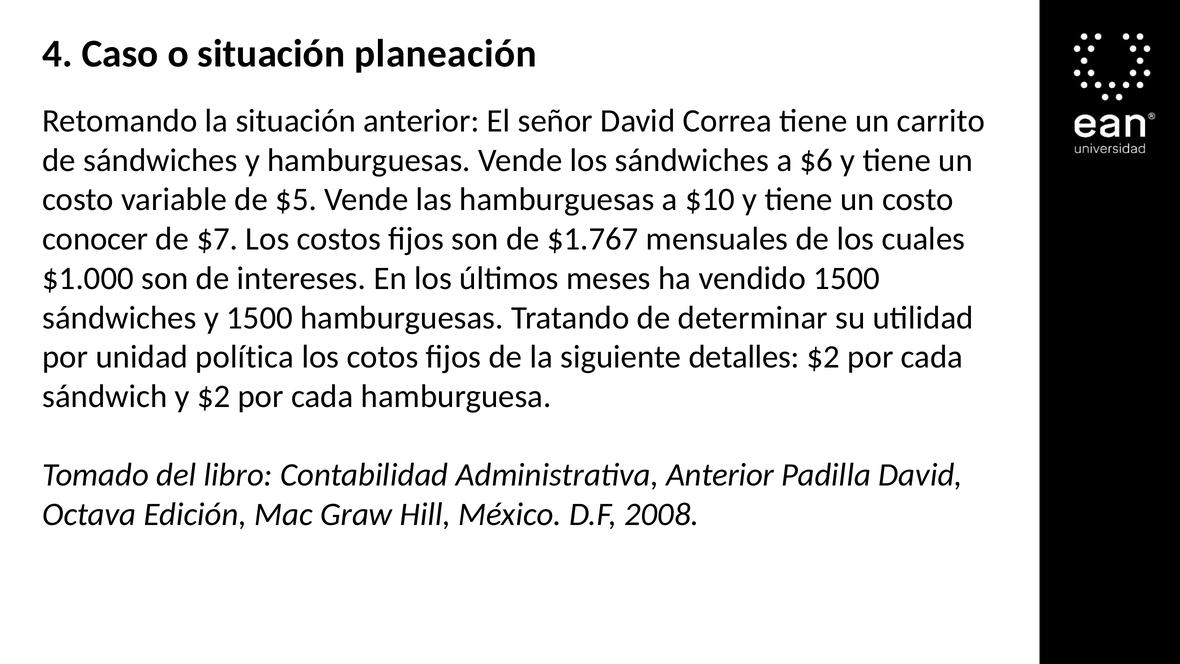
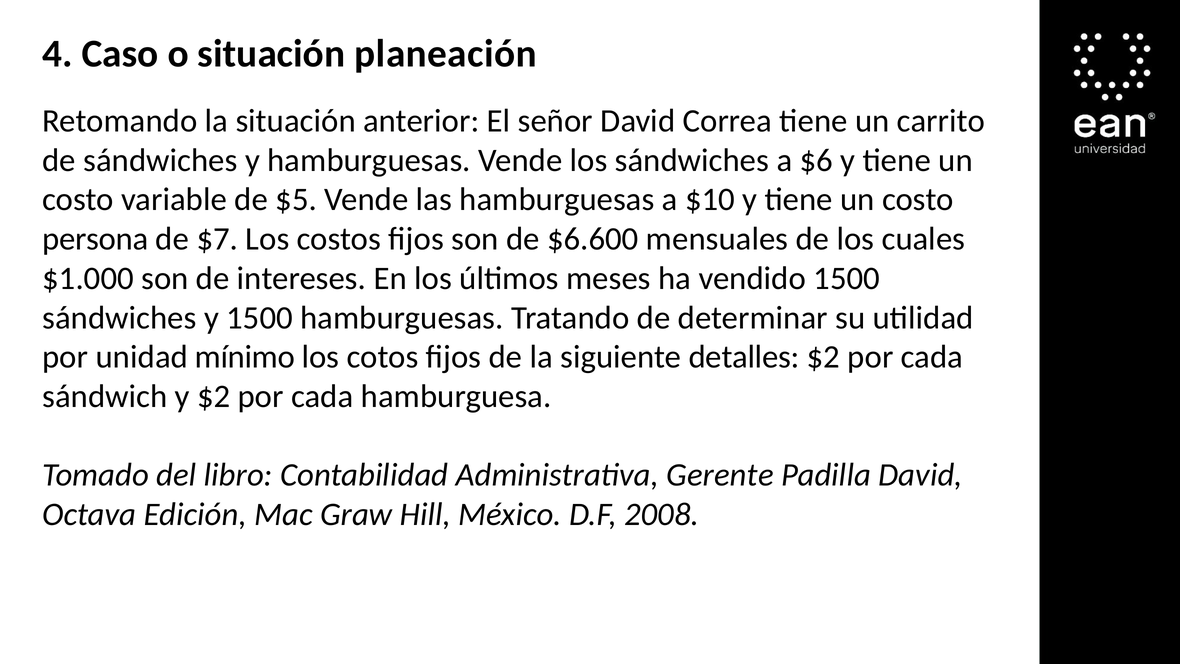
conocer: conocer -> persona
$1.767: $1.767 -> $6.600
política: política -> mínimo
Administrativa Anterior: Anterior -> Gerente
